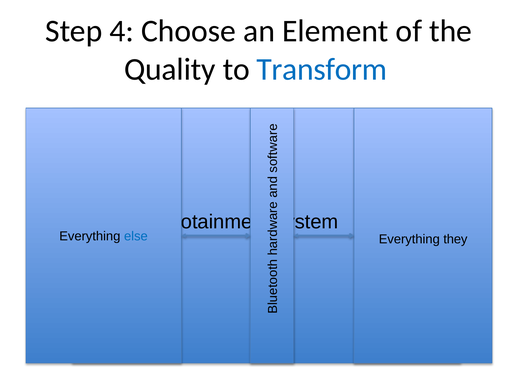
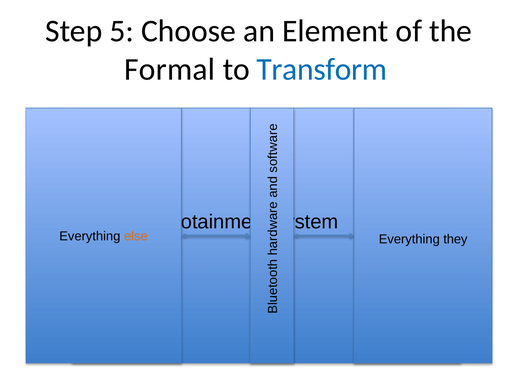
4: 4 -> 5
Quality: Quality -> Formal
else colour: blue -> orange
